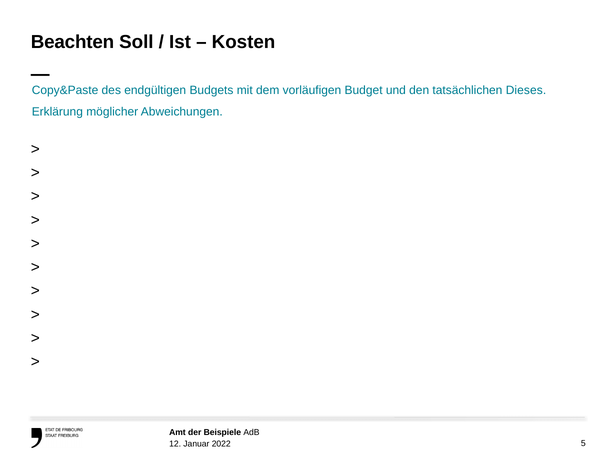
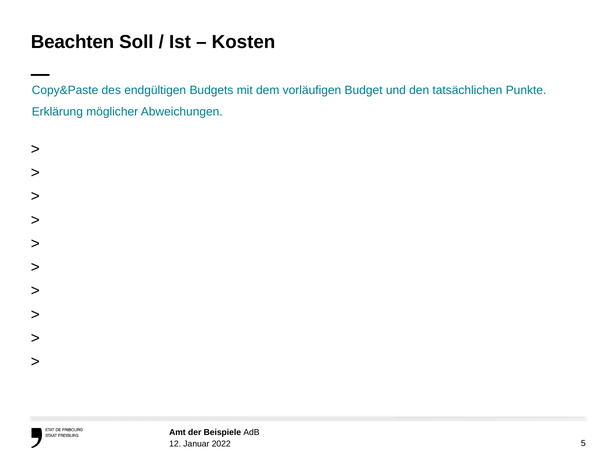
Dieses: Dieses -> Punkte
